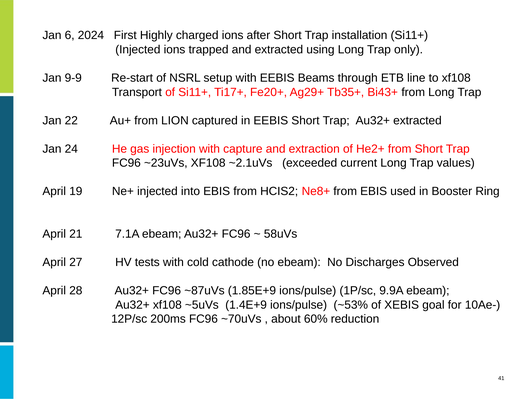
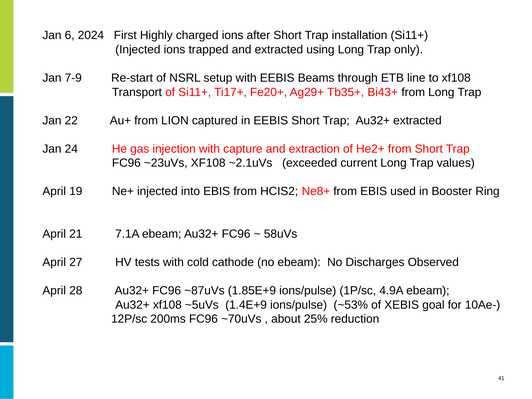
9-9: 9-9 -> 7-9
9.9A: 9.9A -> 4.9A
60%: 60% -> 25%
